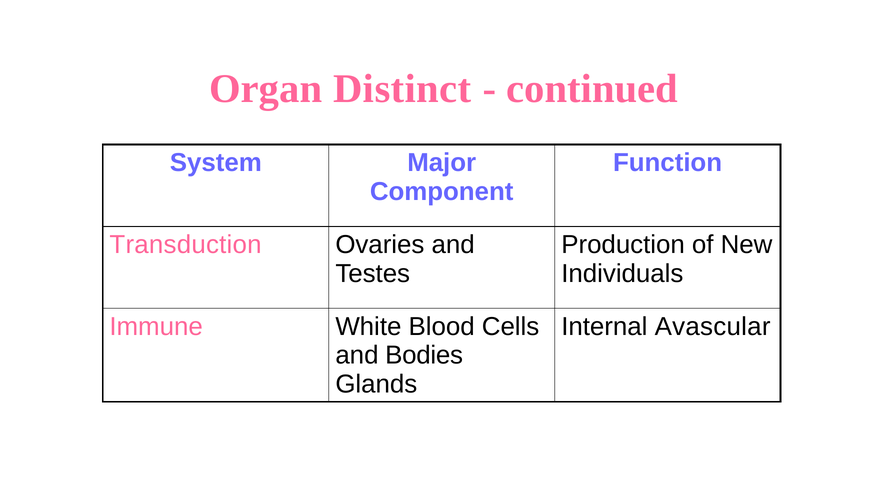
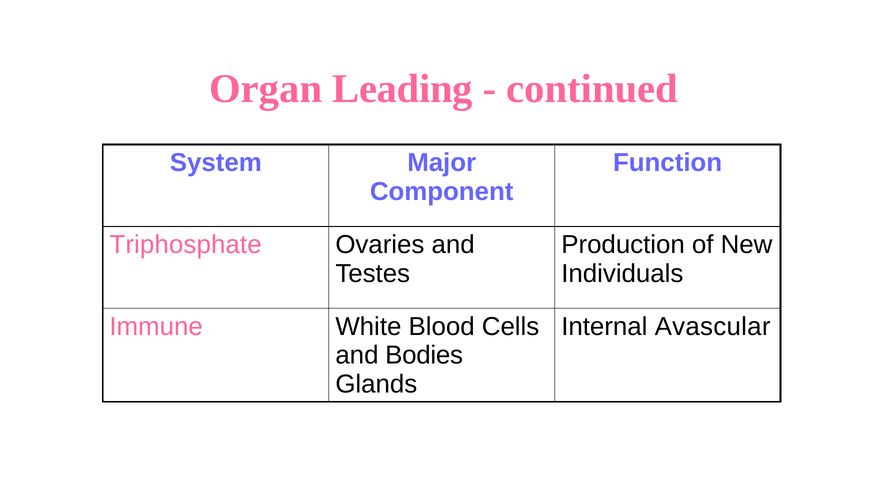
Distinct: Distinct -> Leading
Transduction: Transduction -> Triphosphate
